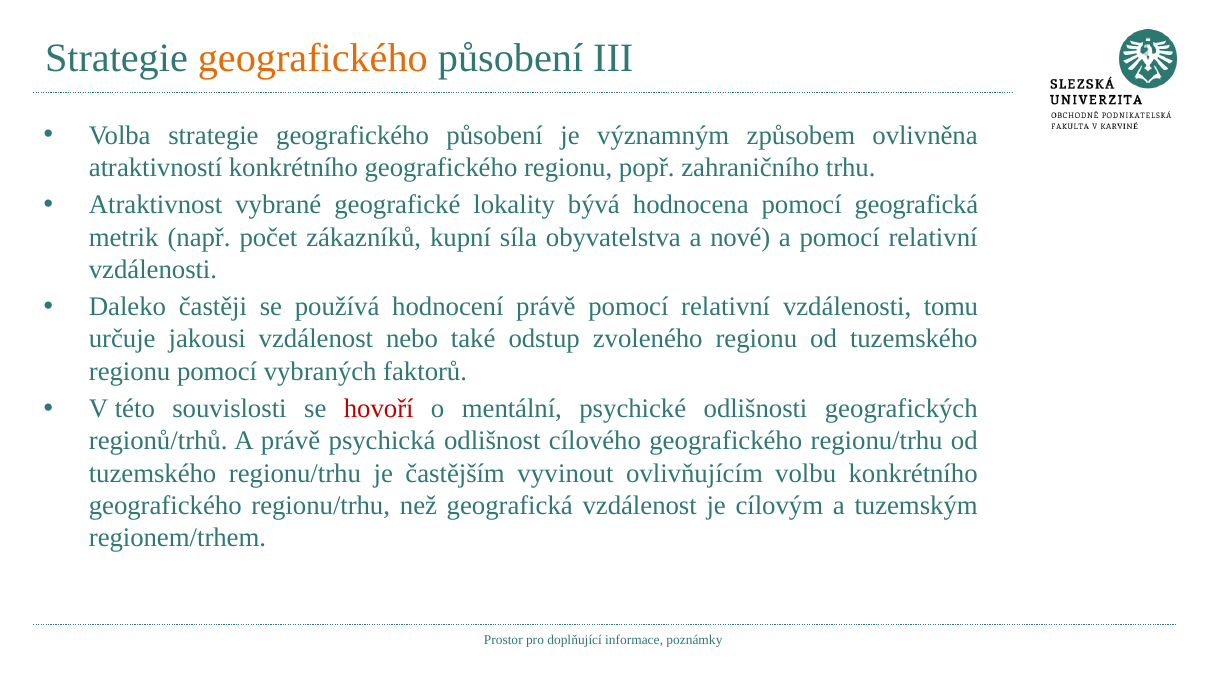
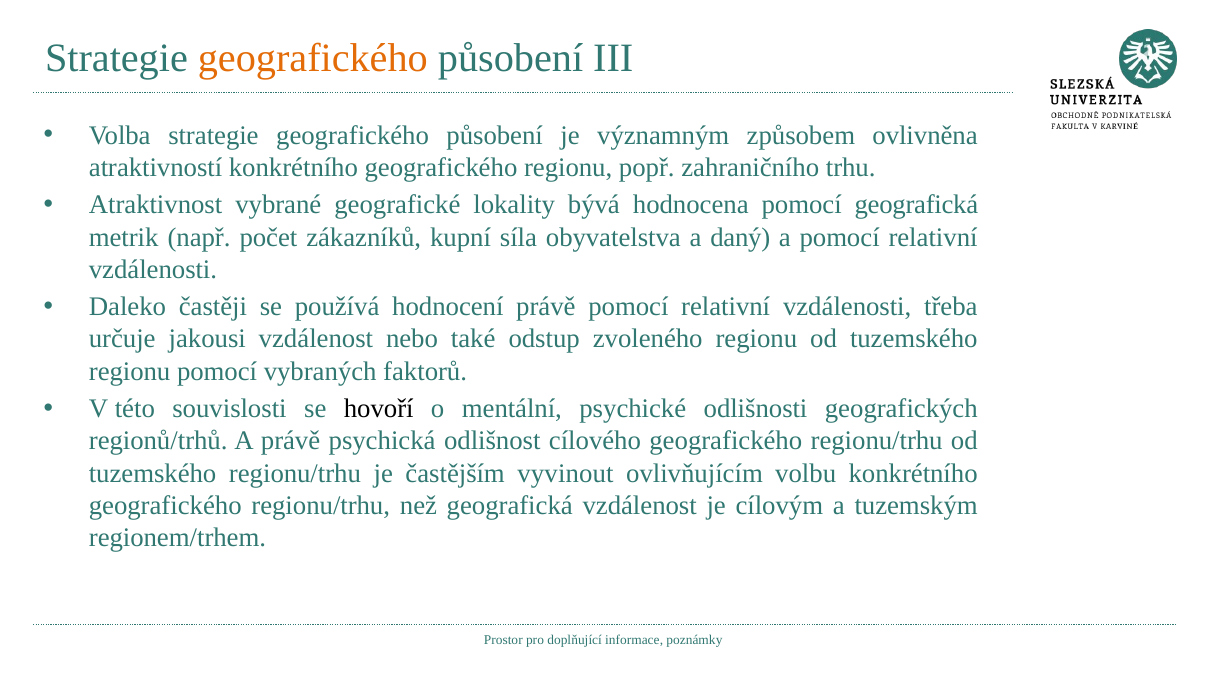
nové: nové -> daný
tomu: tomu -> třeba
hovoří colour: red -> black
